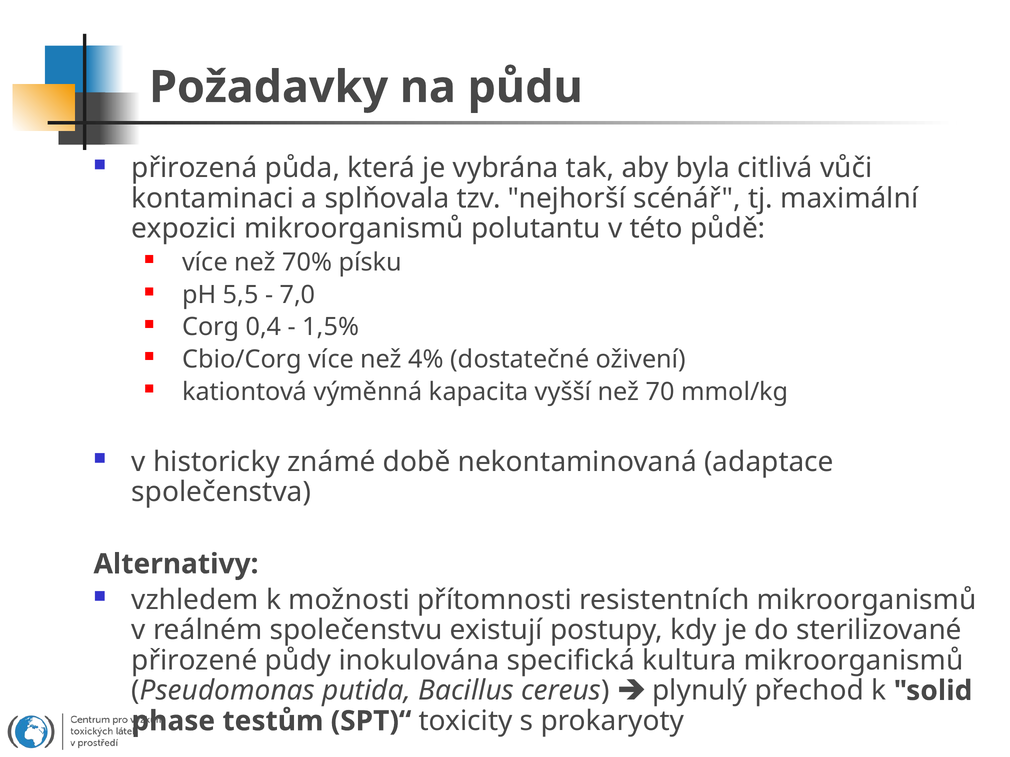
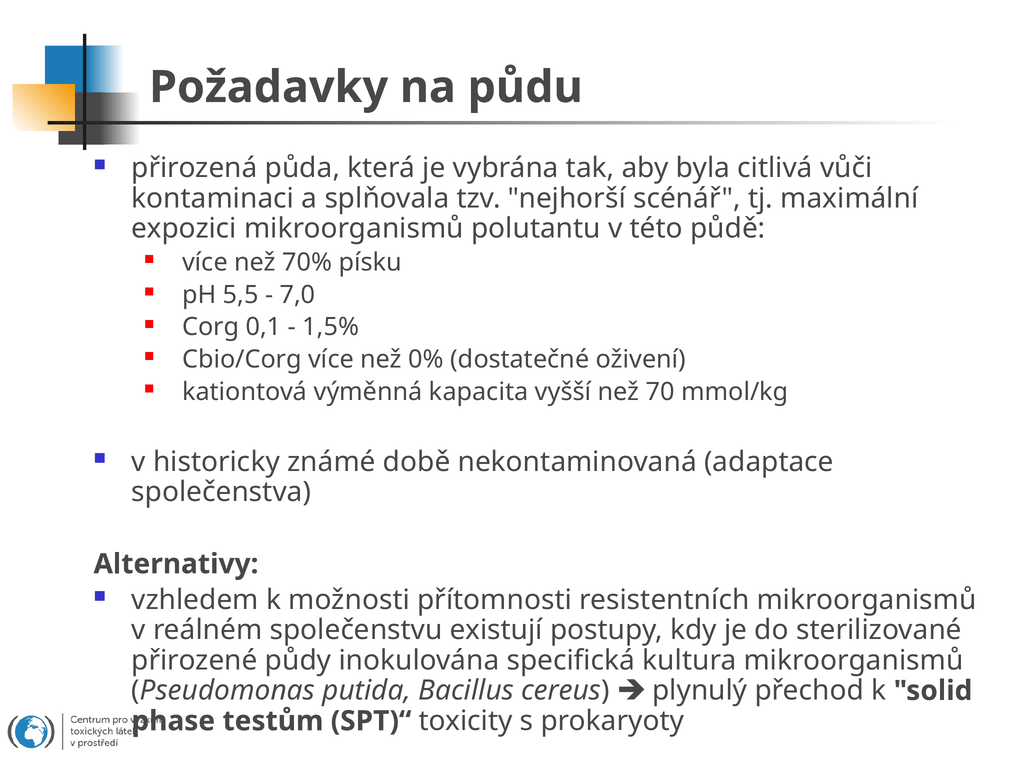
0,4: 0,4 -> 0,1
4%: 4% -> 0%
